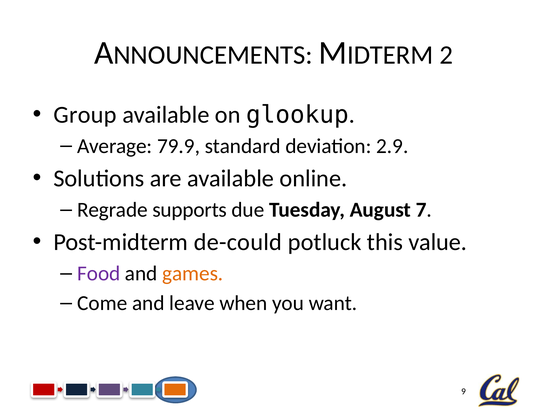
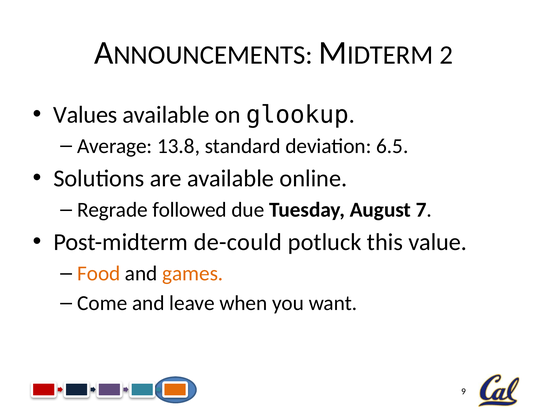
Group: Group -> Values
79.9: 79.9 -> 13.8
2.9: 2.9 -> 6.5
supports: supports -> followed
Food colour: purple -> orange
